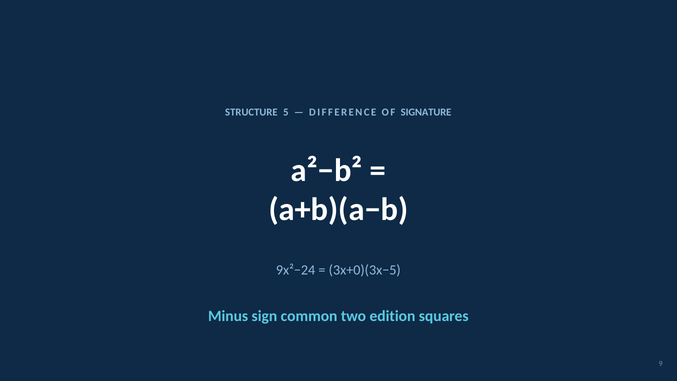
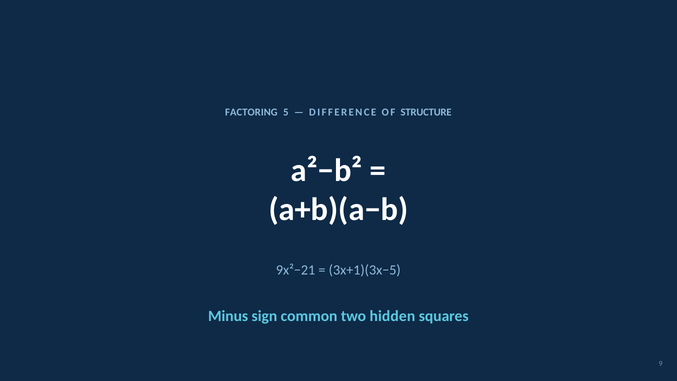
STRUCTURE: STRUCTURE -> FACTORING
SIGNATURE: SIGNATURE -> STRUCTURE
9x²−24: 9x²−24 -> 9x²−21
3x+0)(3x−5: 3x+0)(3x−5 -> 3x+1)(3x−5
edition: edition -> hidden
